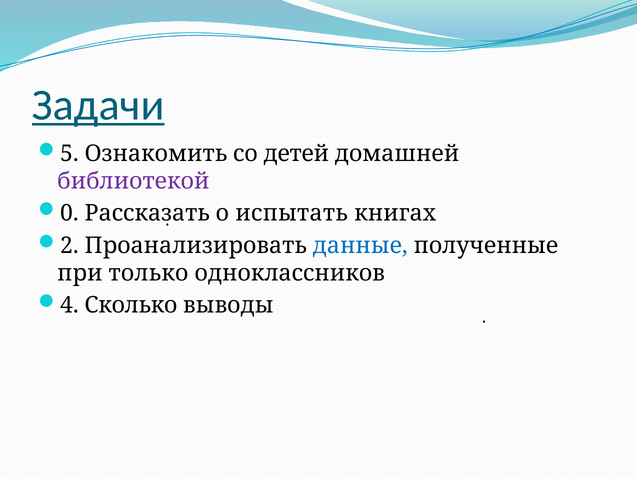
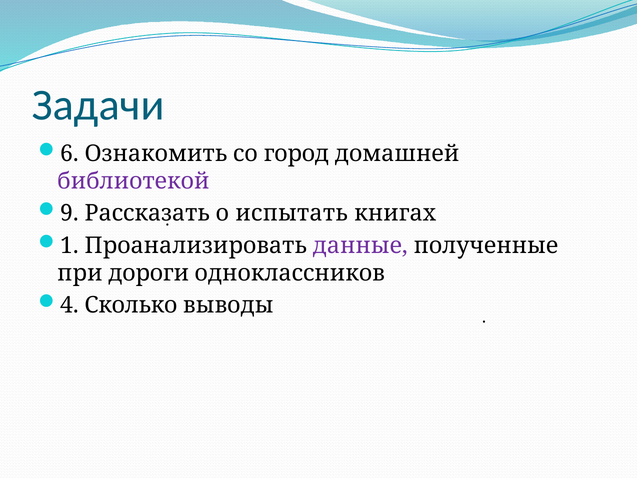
Задачи underline: present -> none
5: 5 -> 6
детей: детей -> город
0: 0 -> 9
2: 2 -> 1
данные colour: blue -> purple
только: только -> дороги
